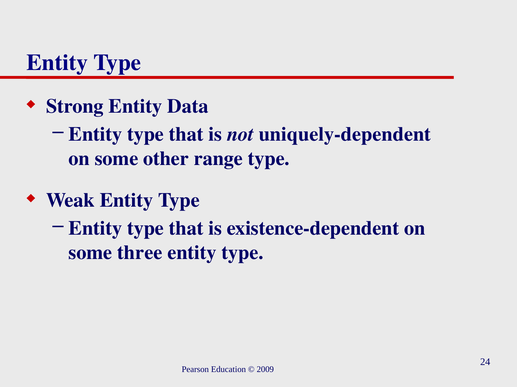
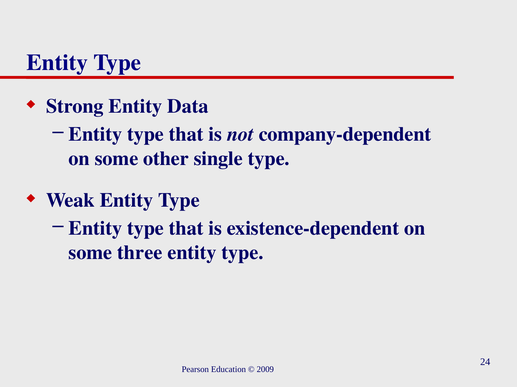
uniquely-dependent: uniquely-dependent -> company-dependent
range: range -> single
